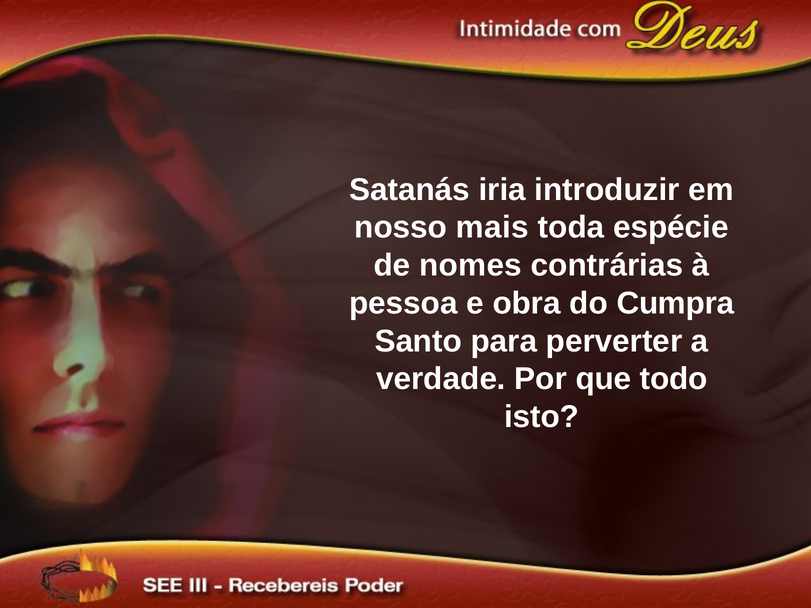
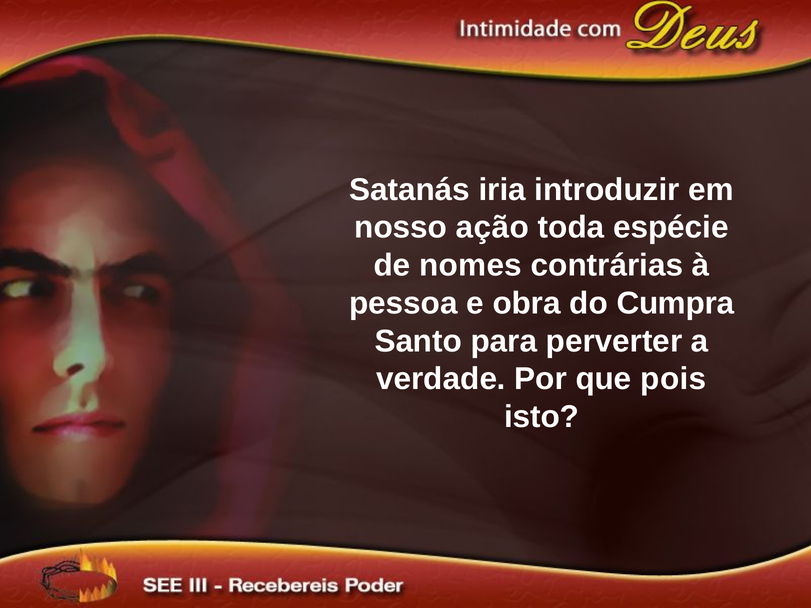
mais: mais -> ação
todo: todo -> pois
